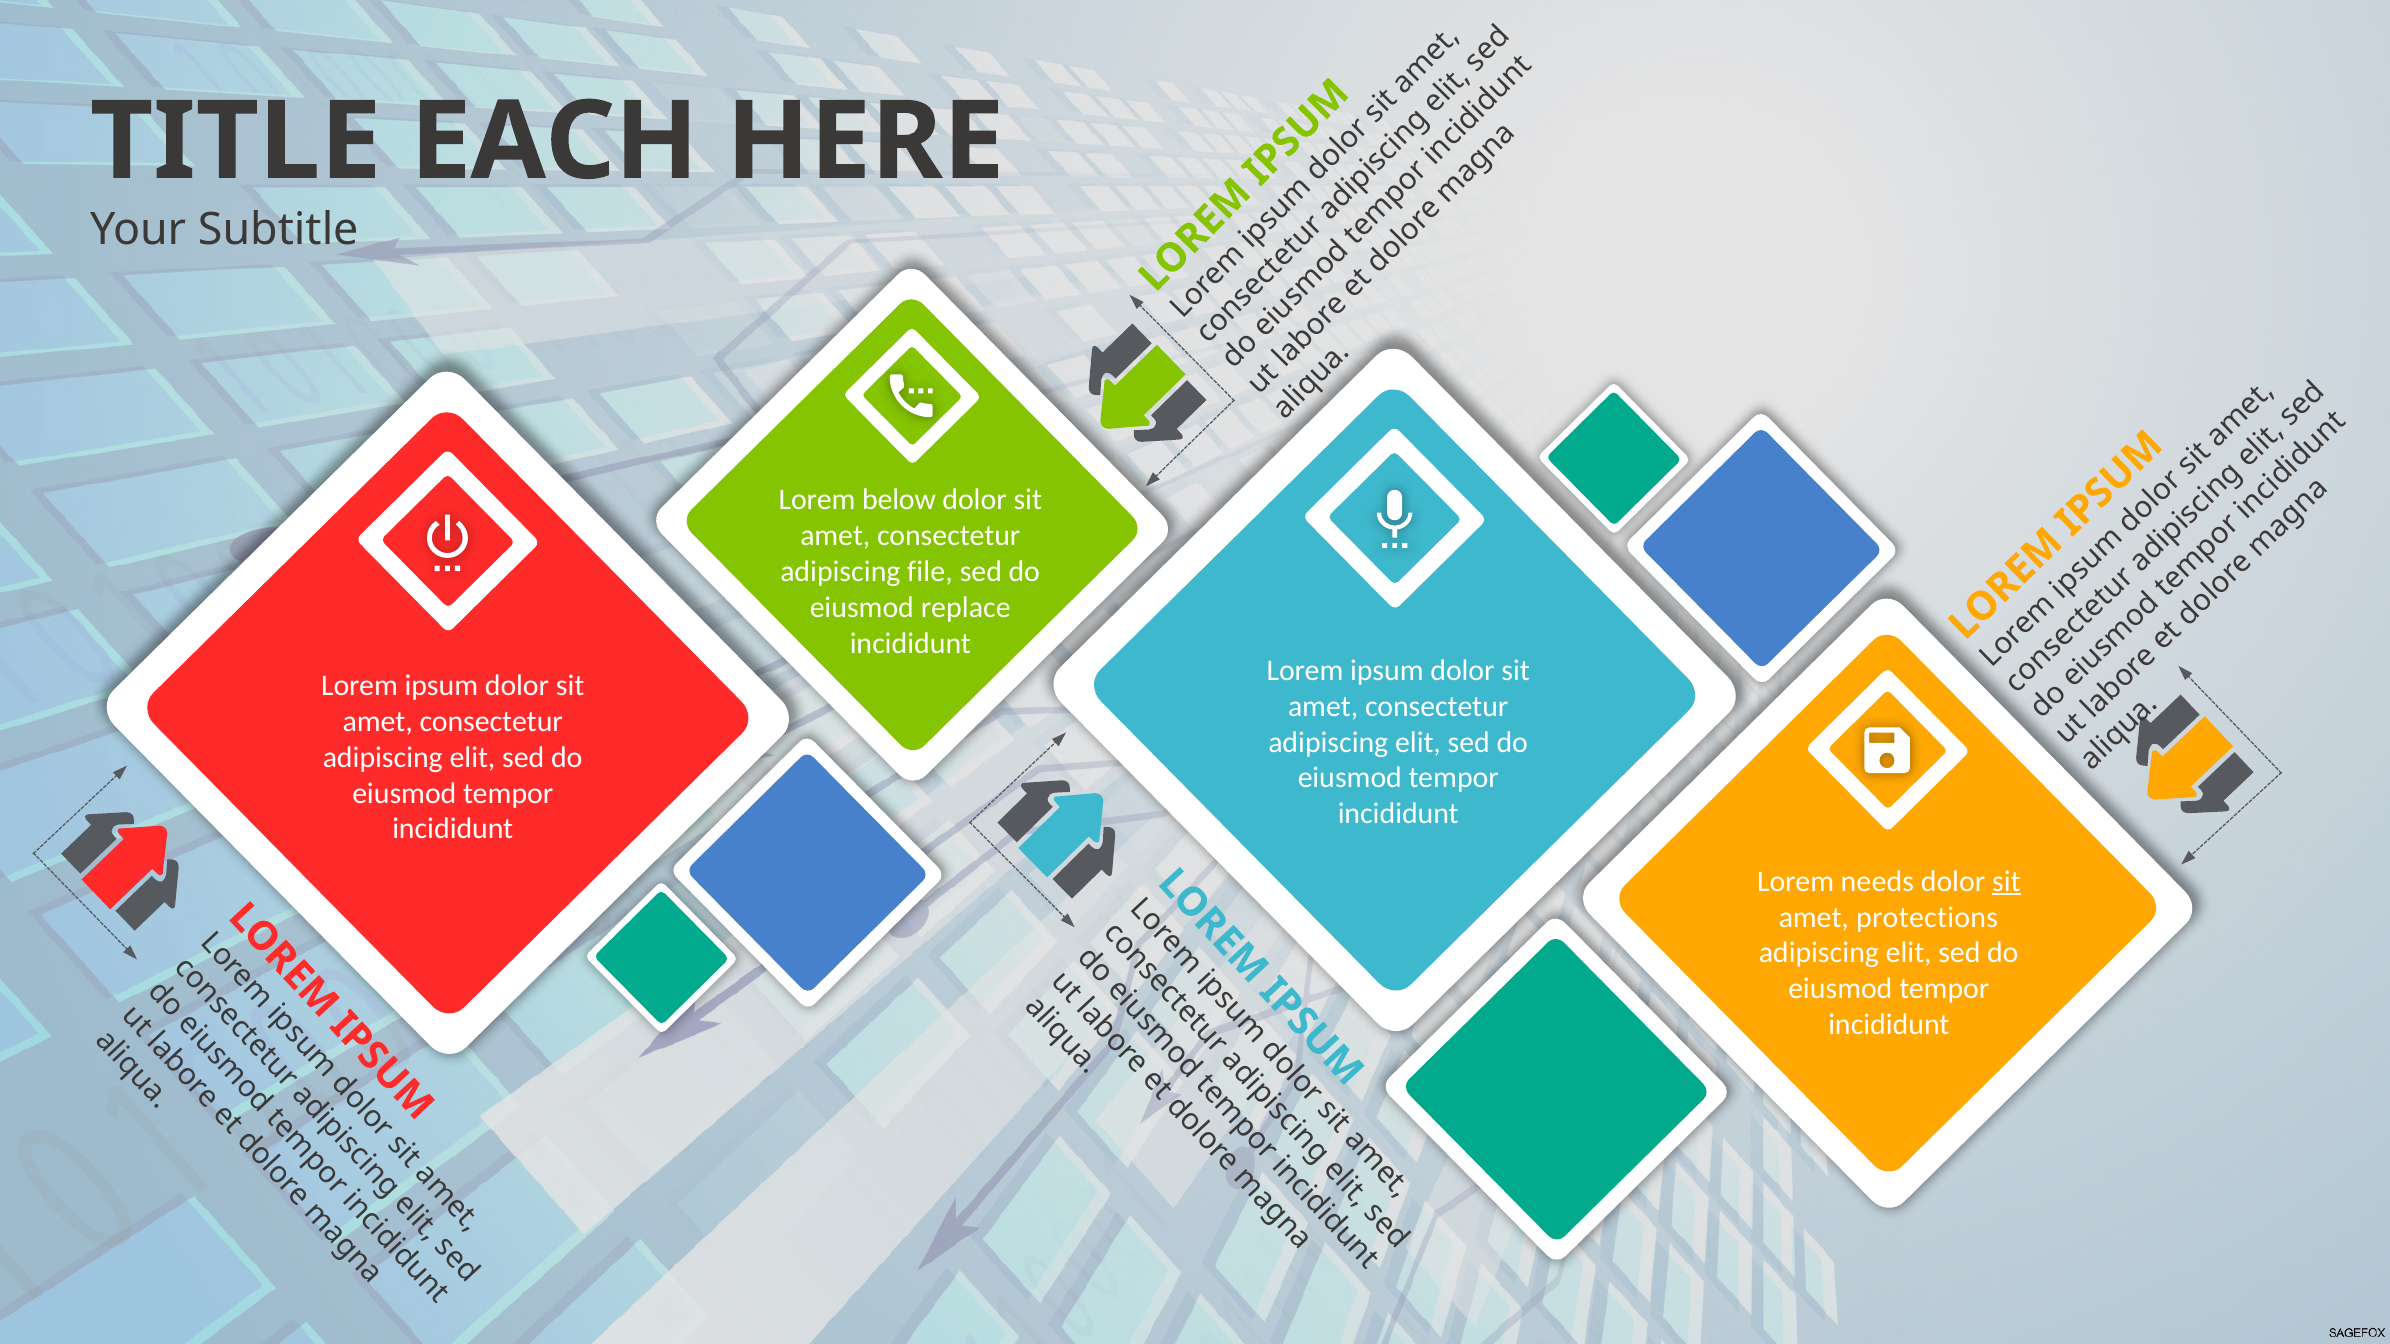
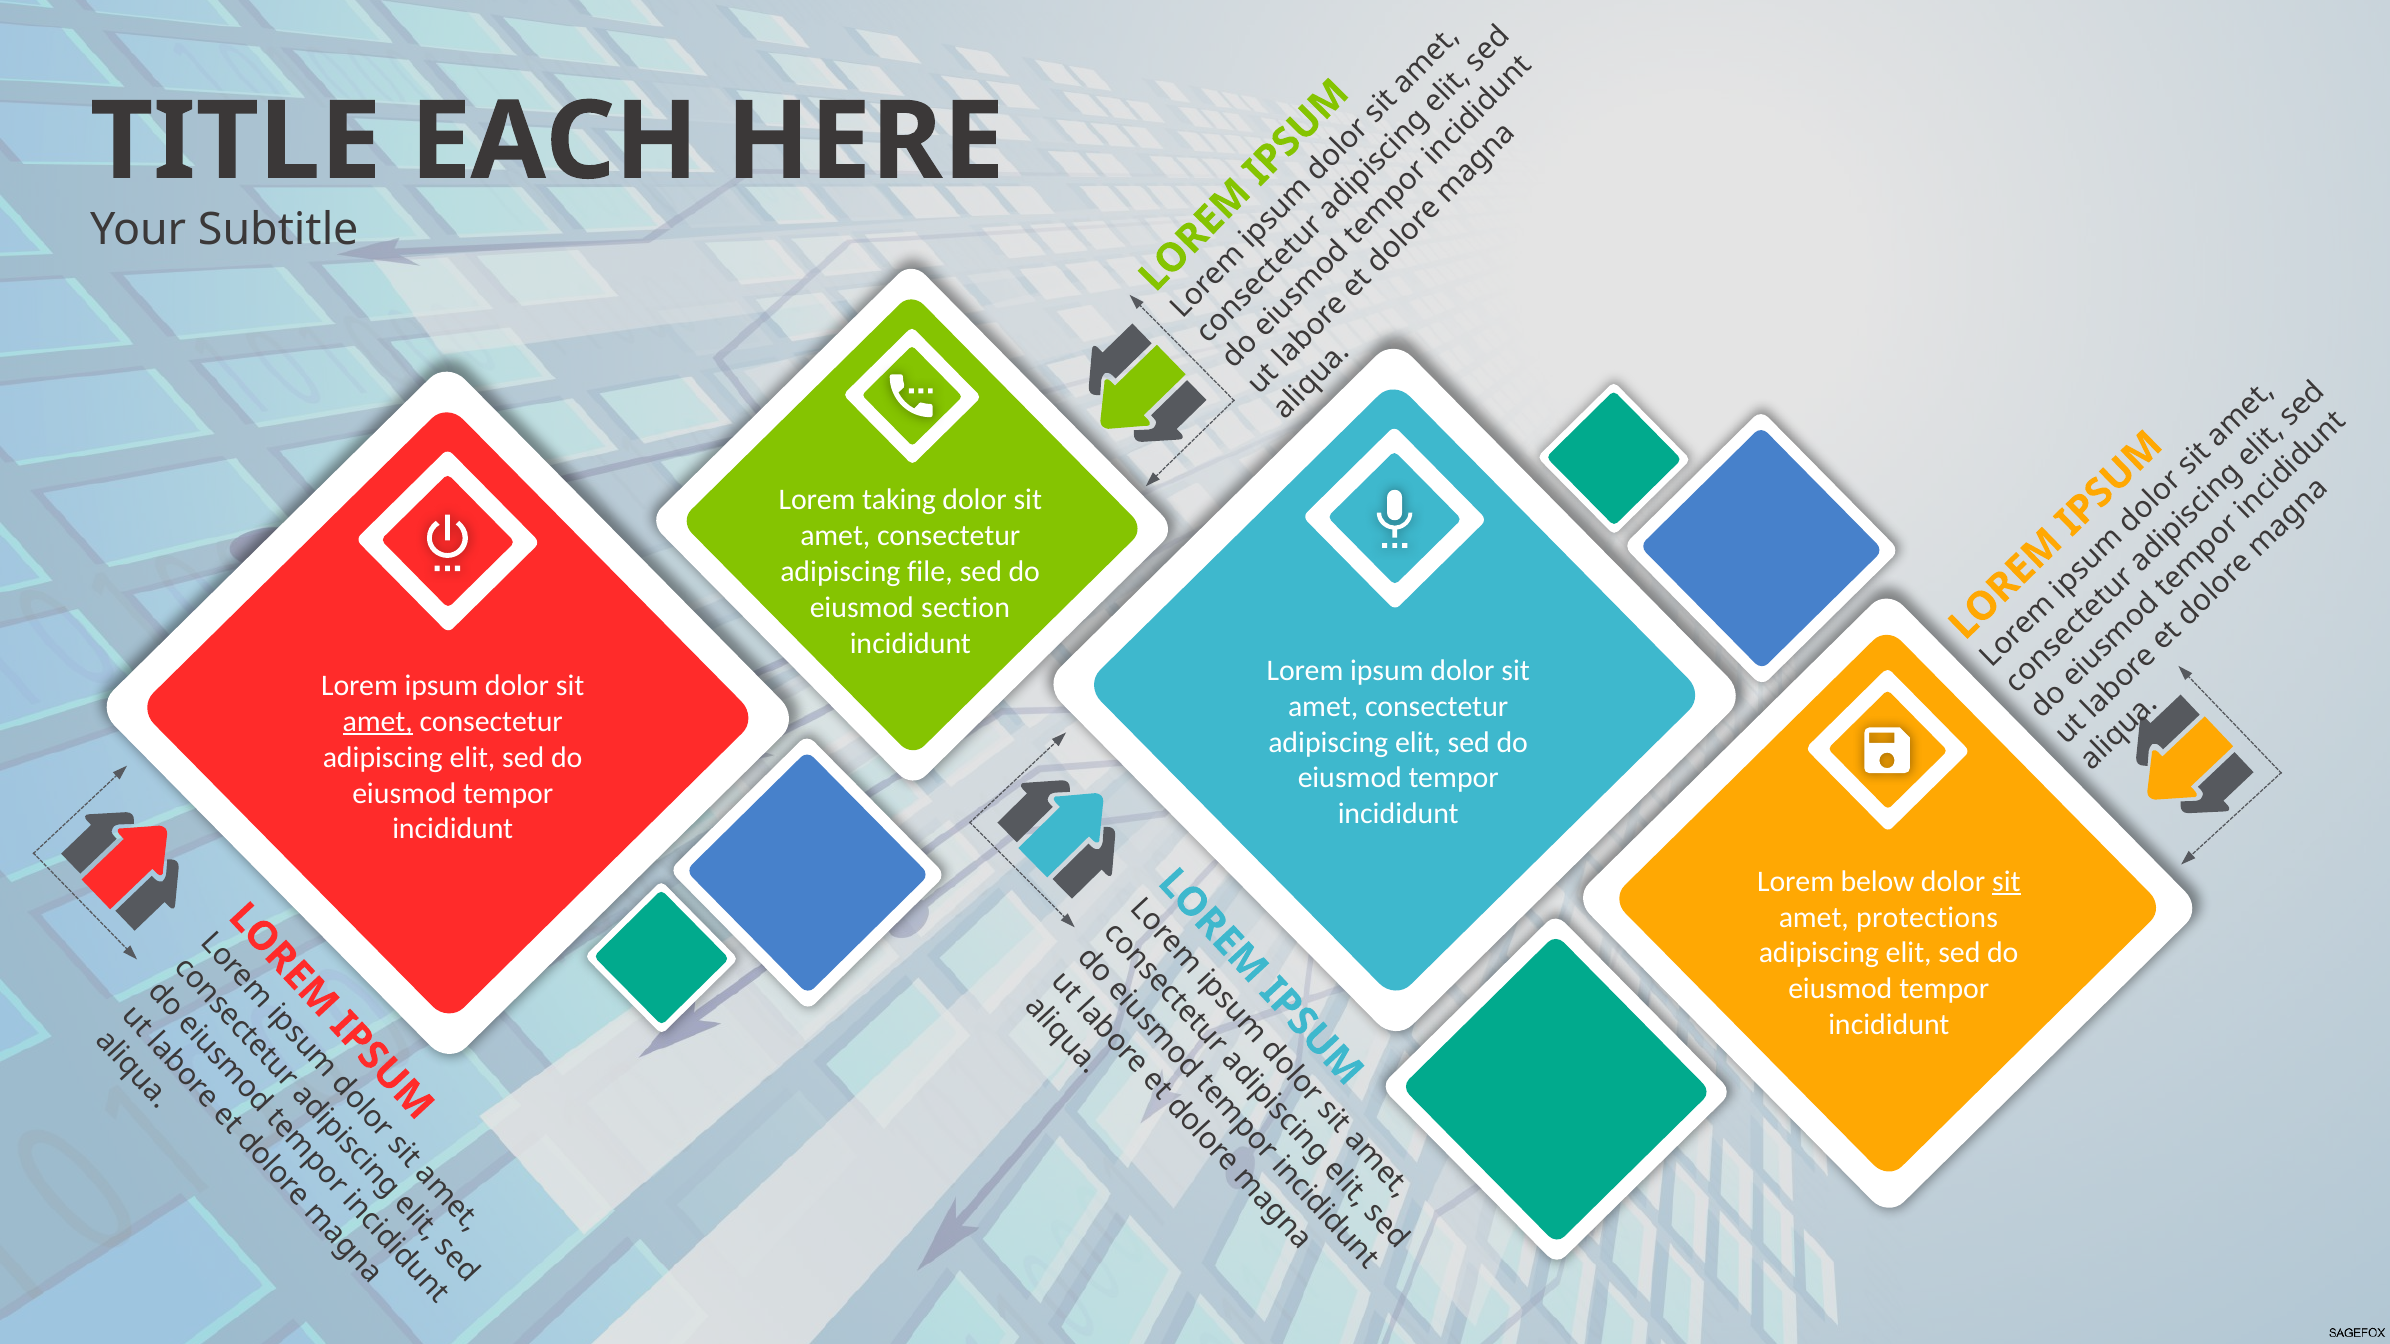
below: below -> taking
replace: replace -> section
amet at (378, 722) underline: none -> present
needs: needs -> below
